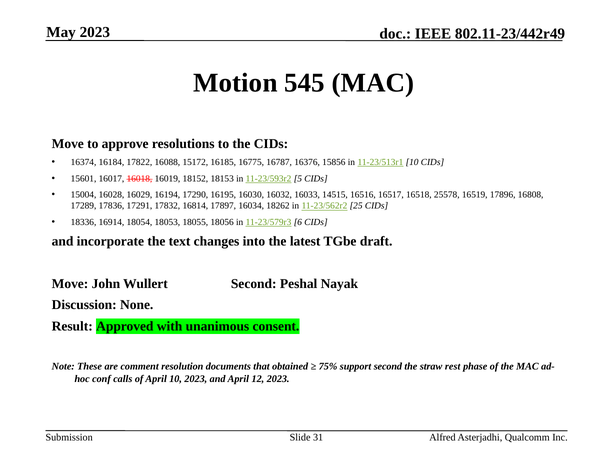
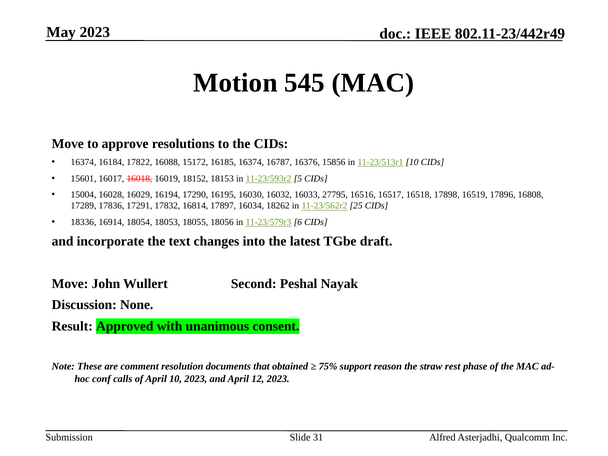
16185 16775: 16775 -> 16374
14515: 14515 -> 27795
25578: 25578 -> 17898
support second: second -> reason
